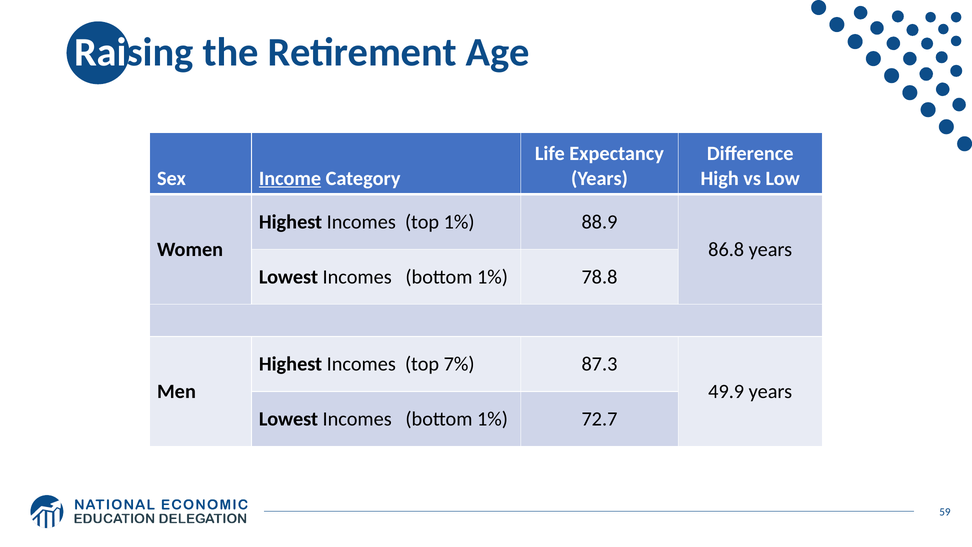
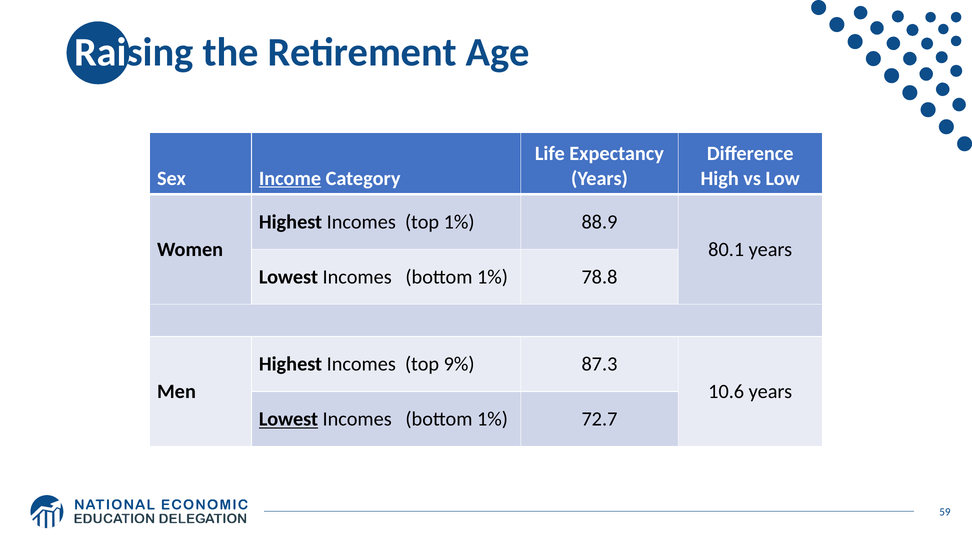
86.8: 86.8 -> 80.1
7%: 7% -> 9%
49.9: 49.9 -> 10.6
Lowest at (289, 419) underline: none -> present
